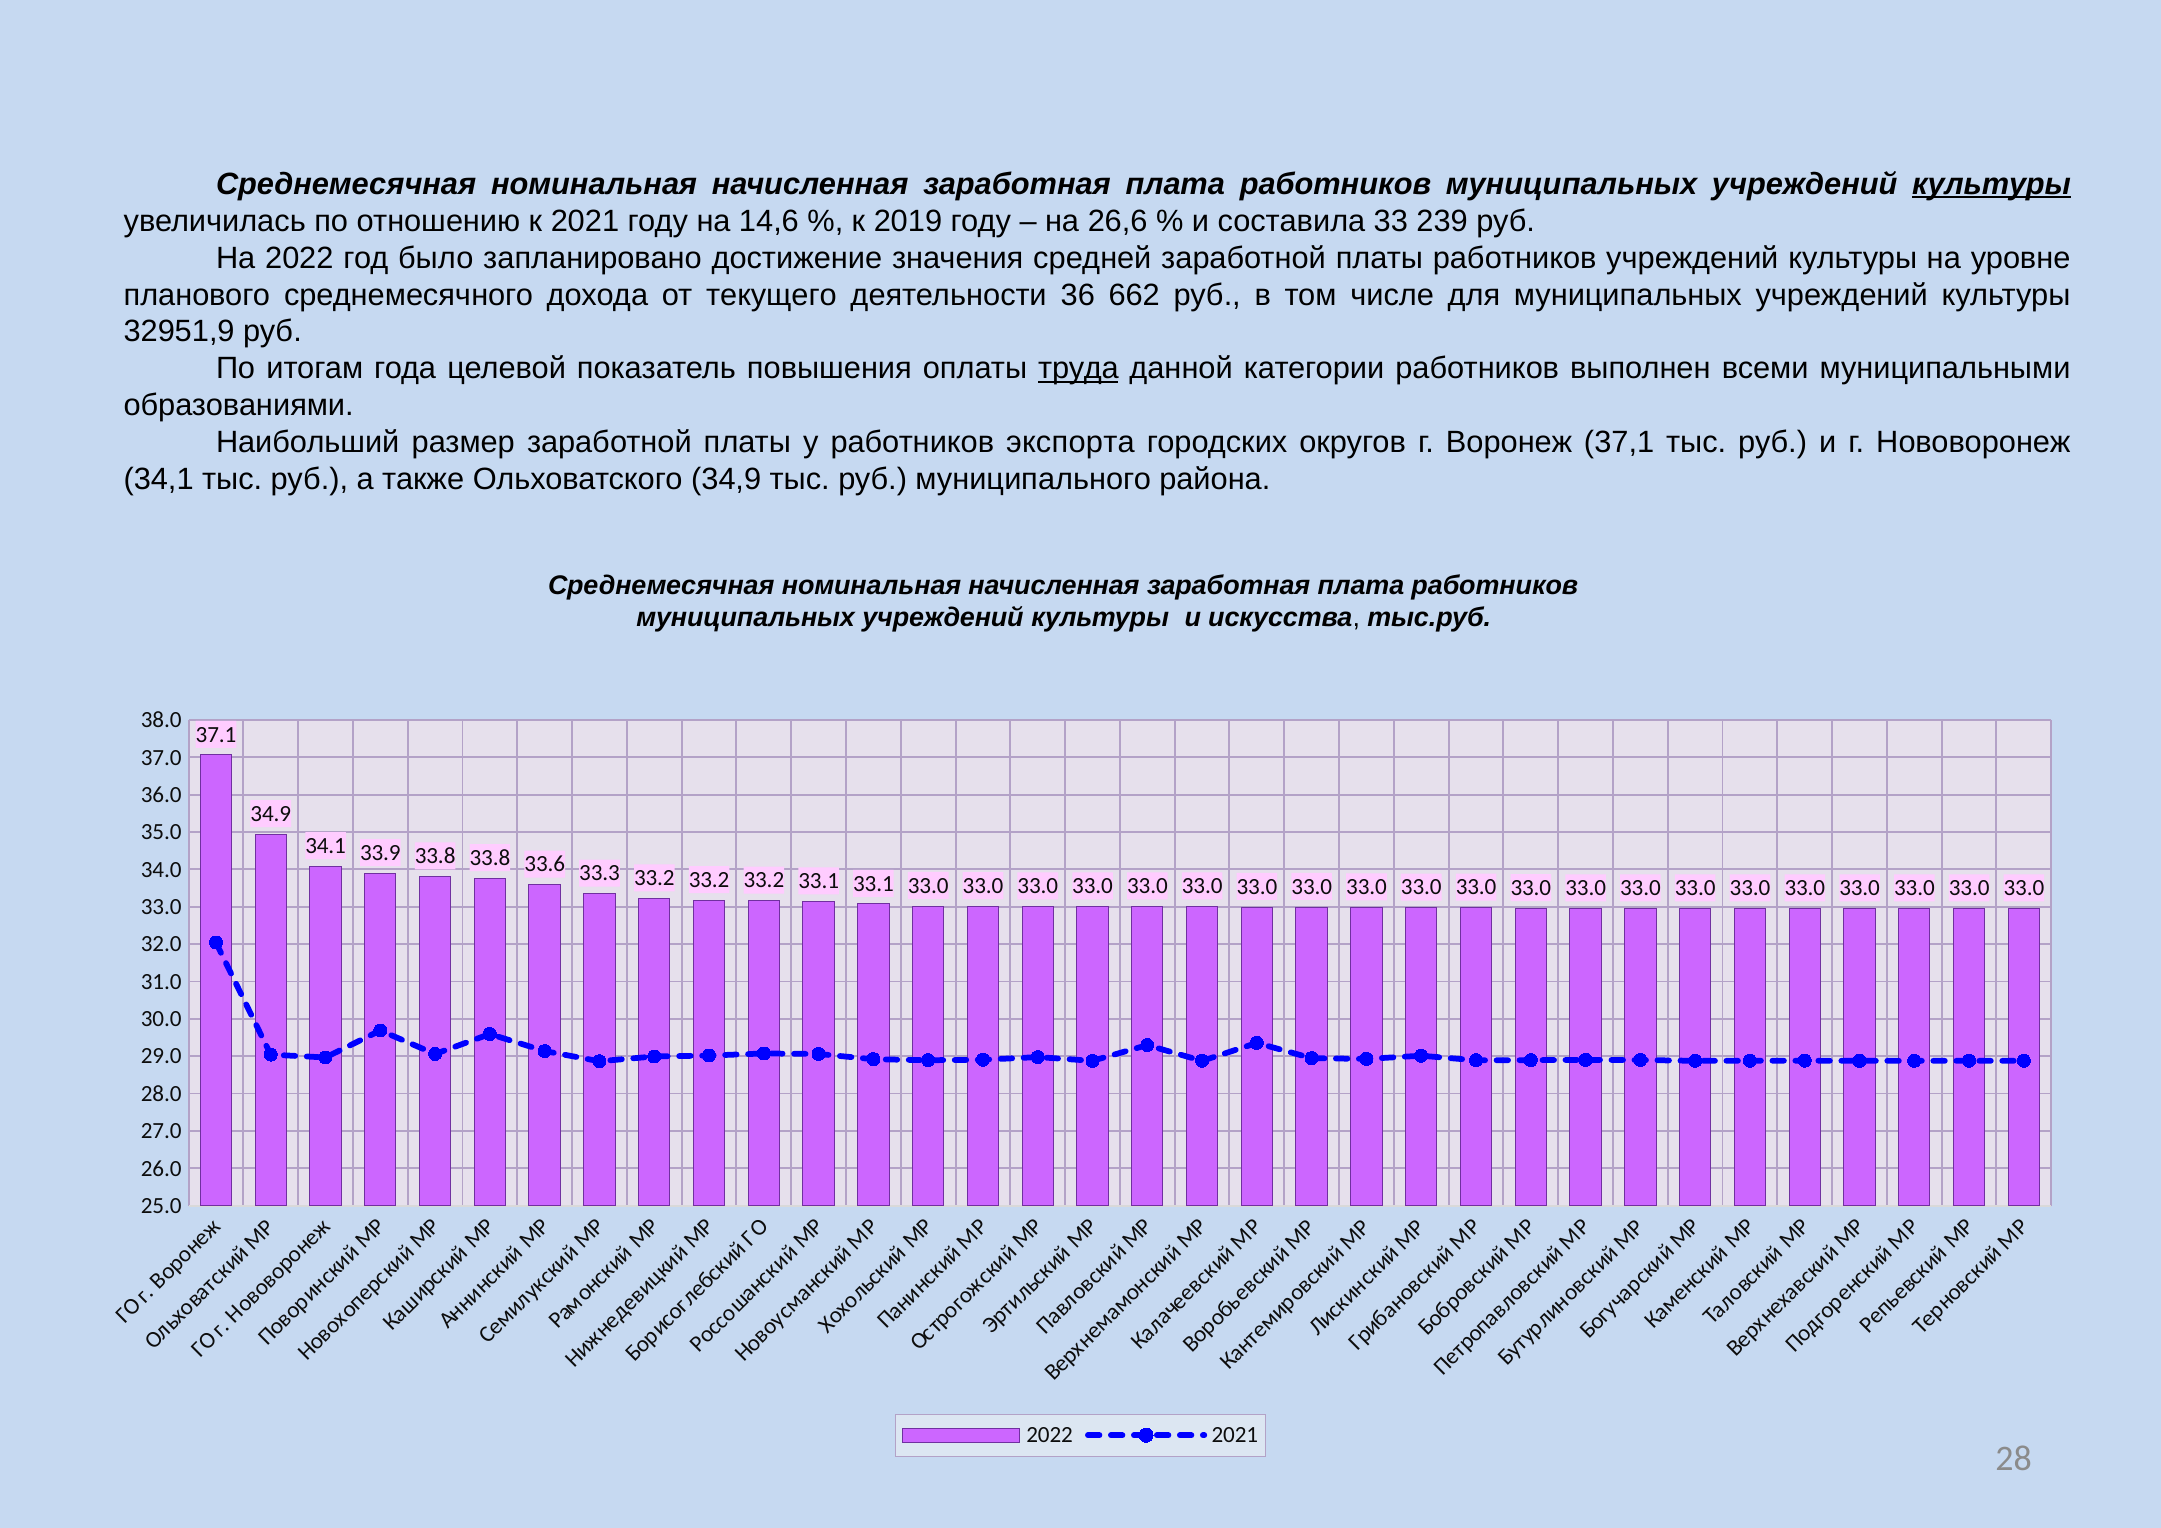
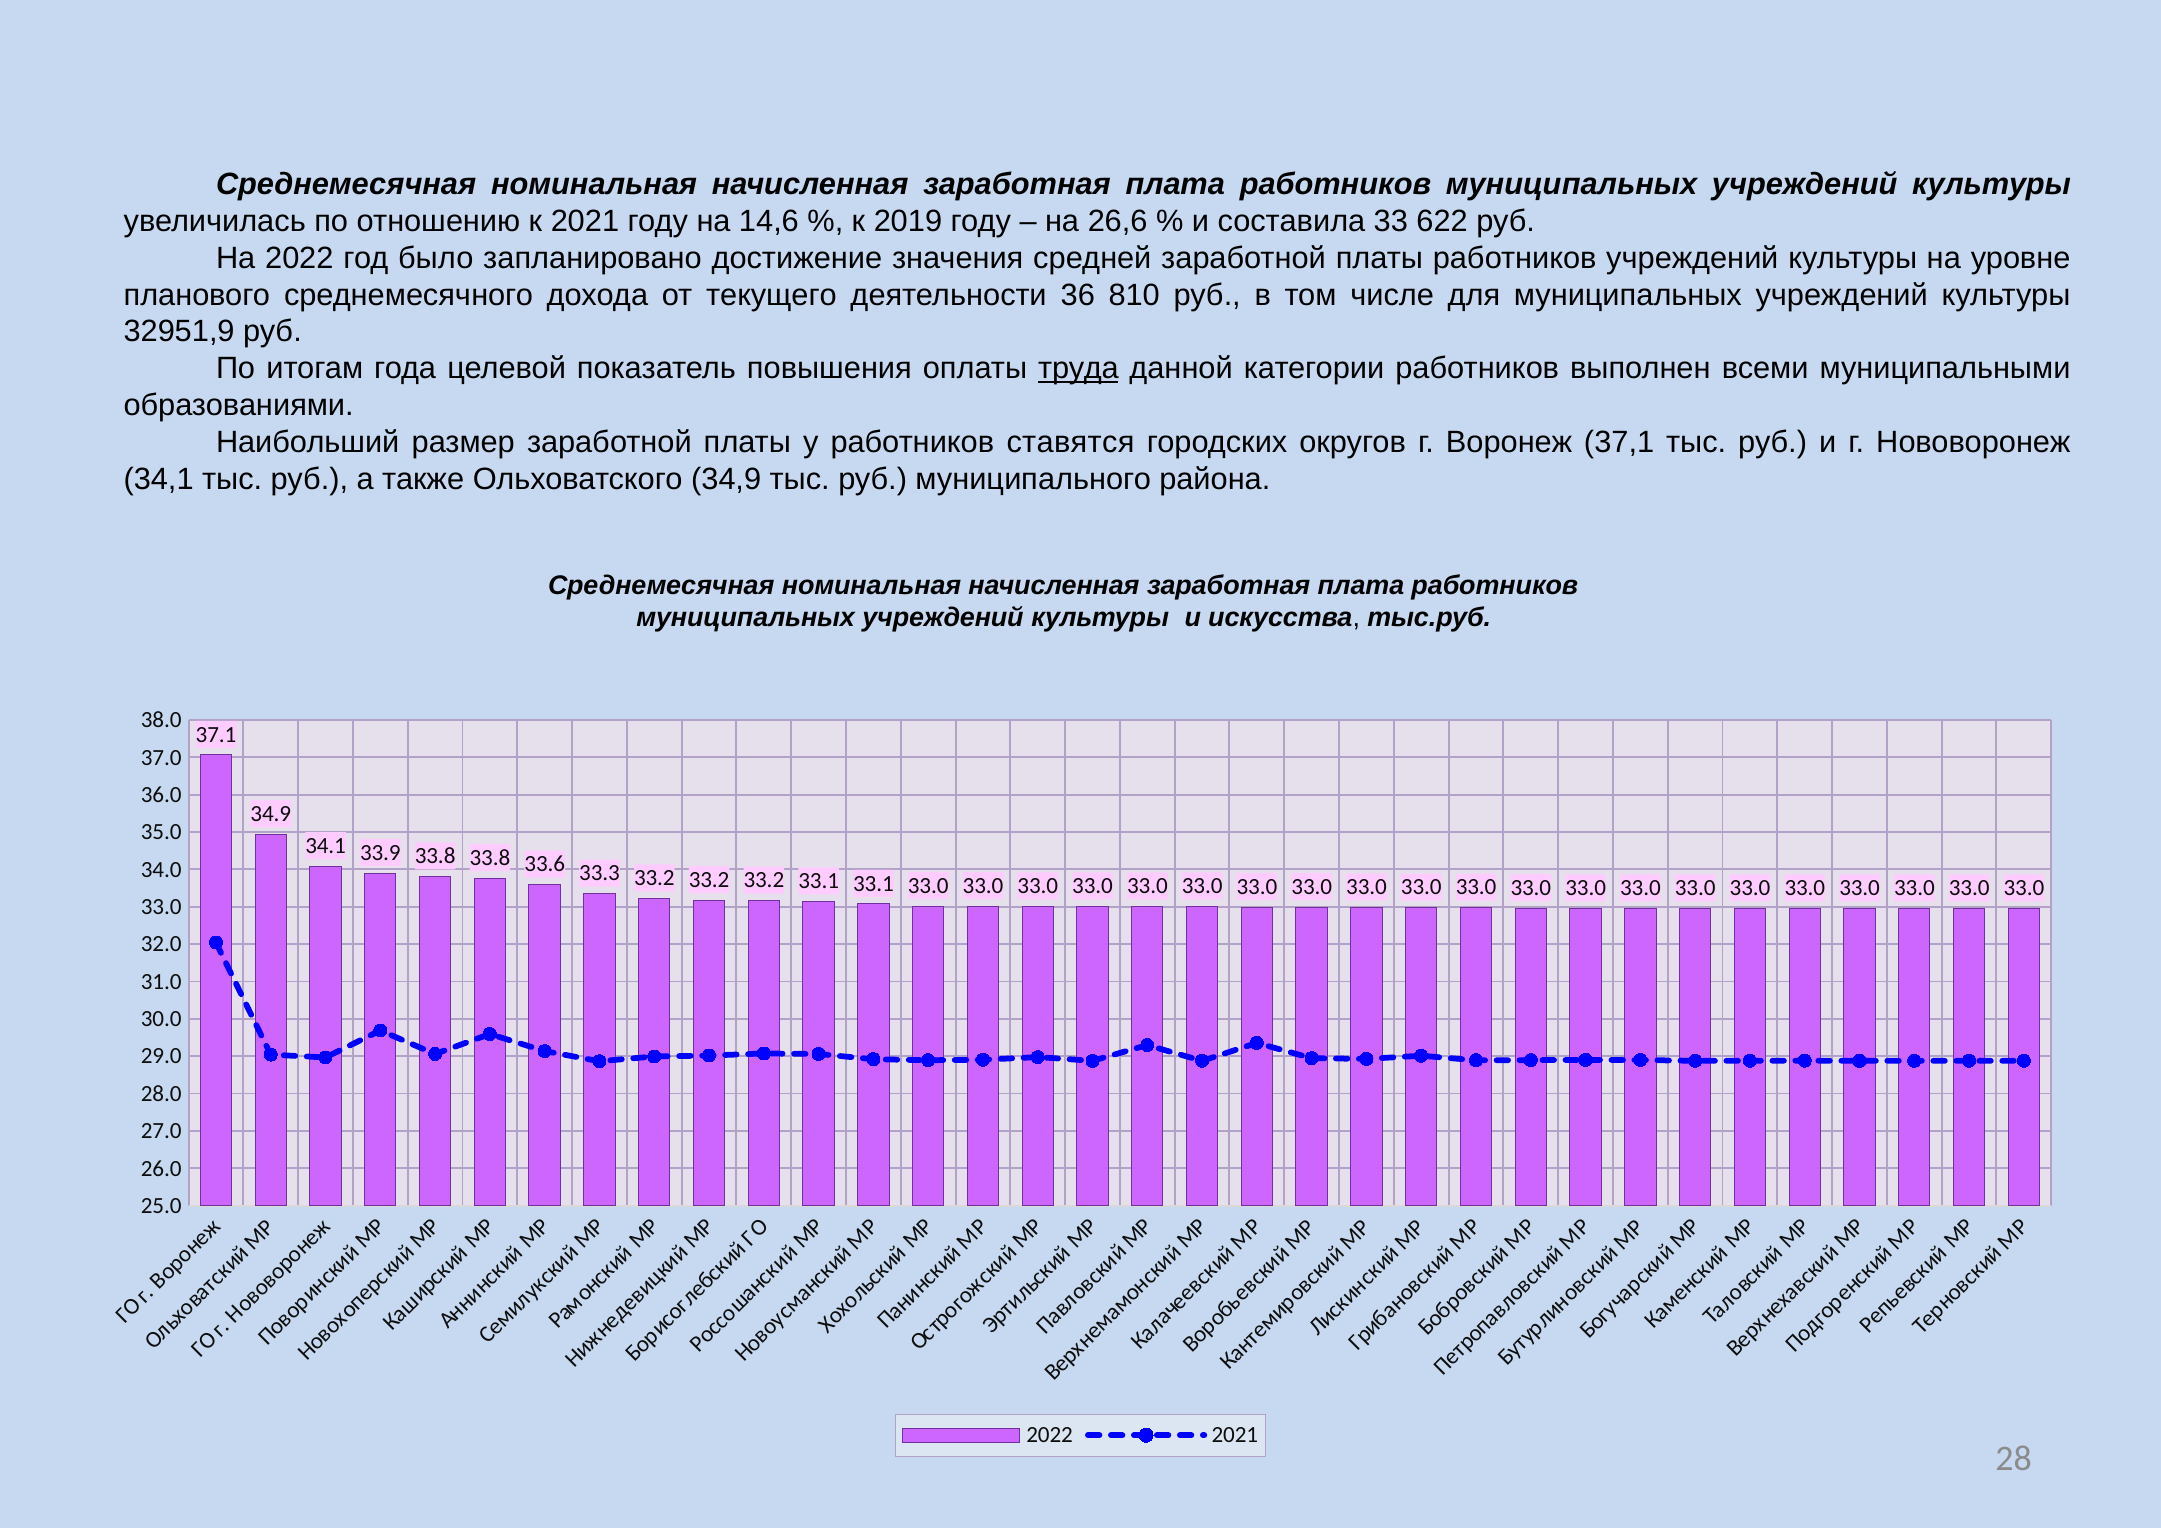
культуры at (1992, 184) underline: present -> none
239: 239 -> 622
662: 662 -> 810
экспорта: экспорта -> ставятся
